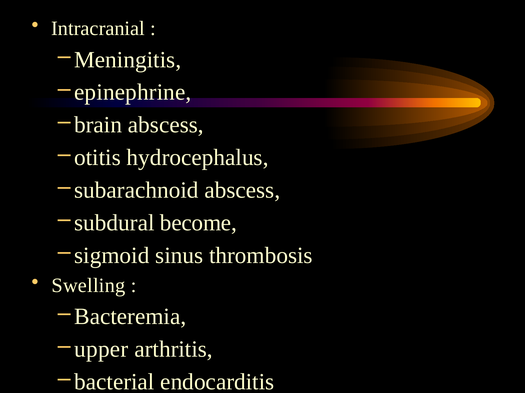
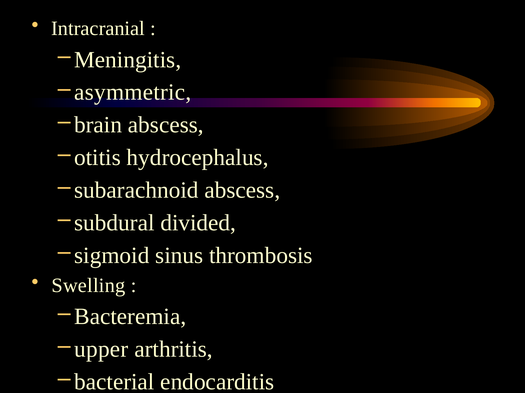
epinephrine: epinephrine -> asymmetric
become: become -> divided
